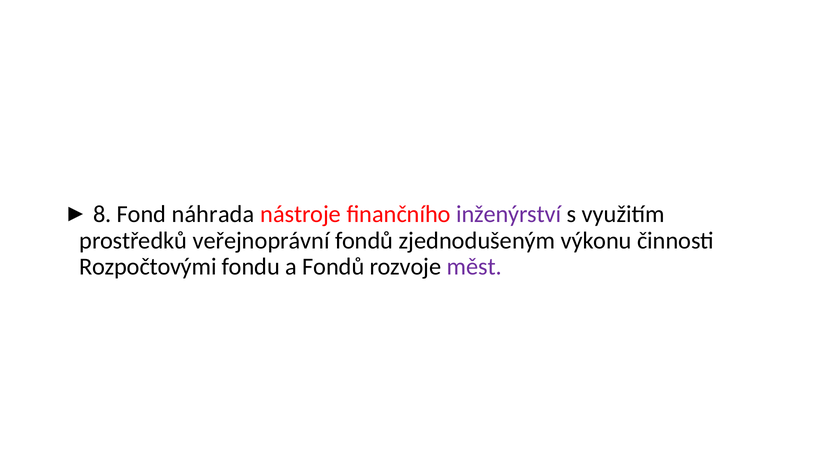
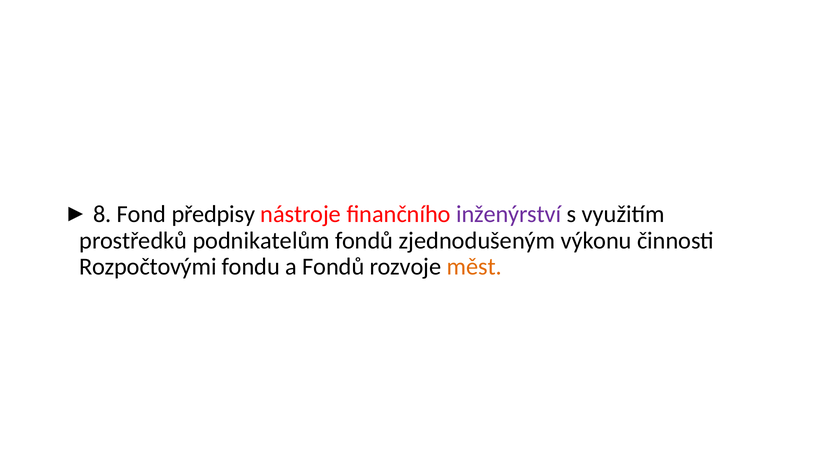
náhrada: náhrada -> předpisy
veřejnoprávní: veřejnoprávní -> podnikatelům
měst colour: purple -> orange
